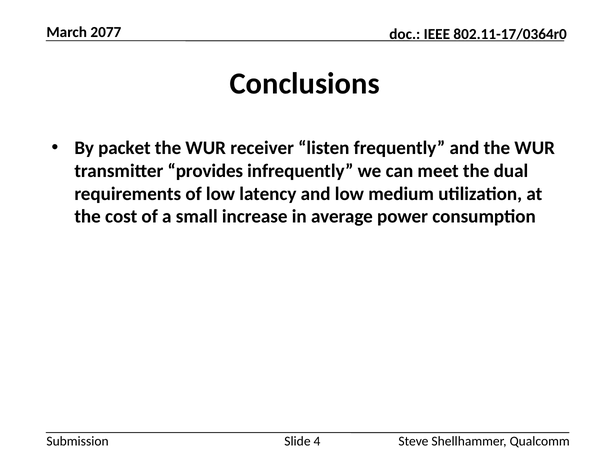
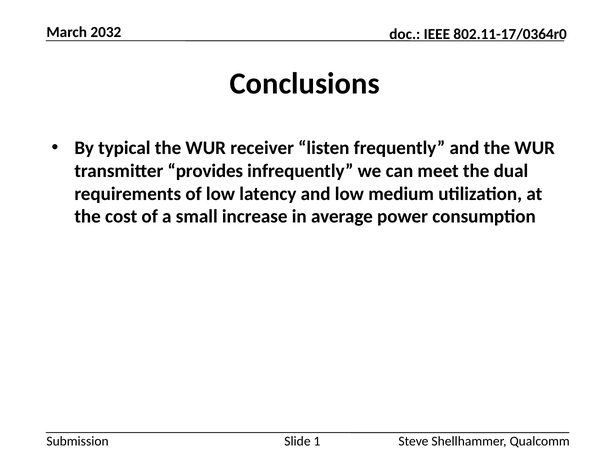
2077: 2077 -> 2032
packet: packet -> typical
4: 4 -> 1
